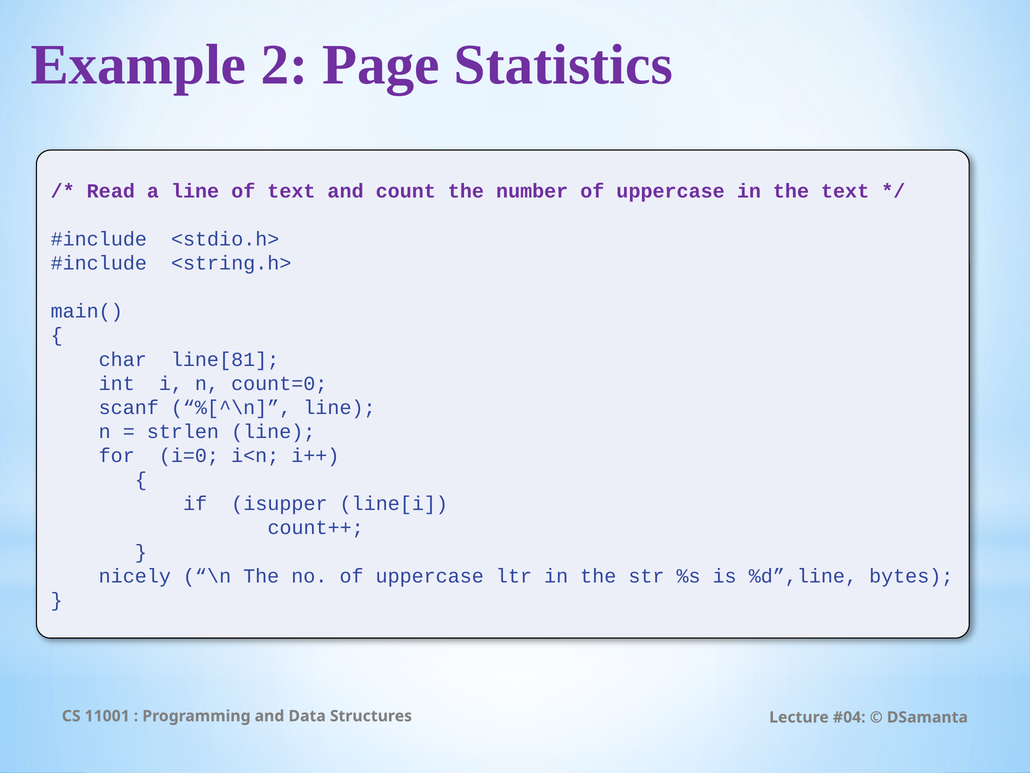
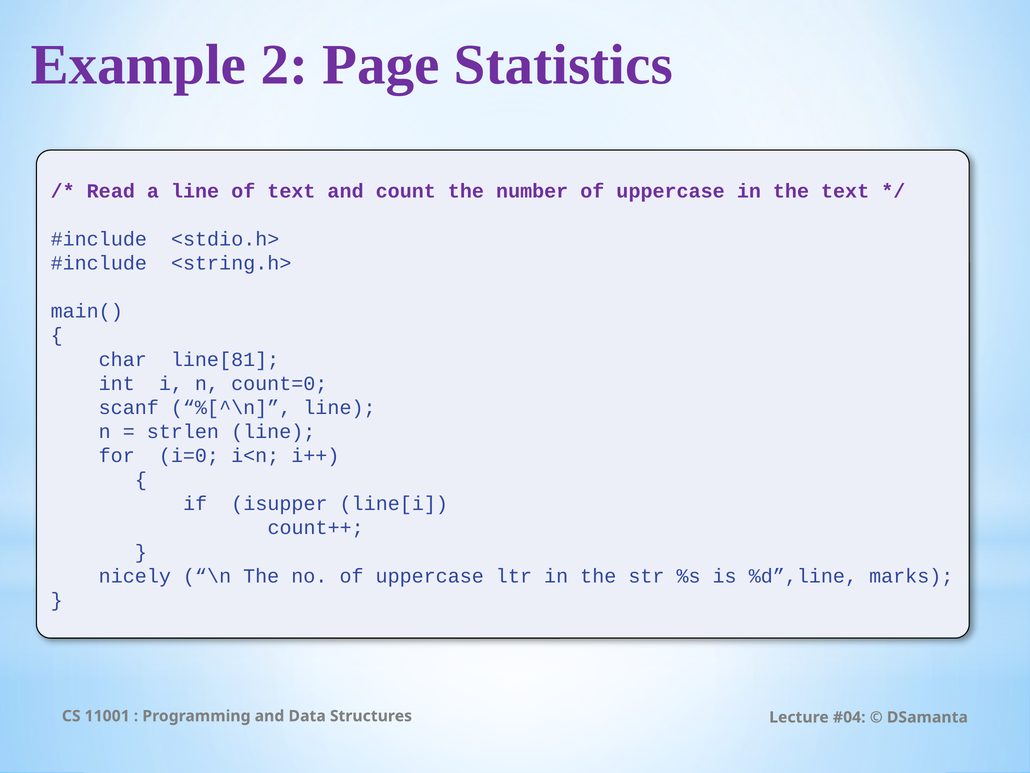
bytes: bytes -> marks
